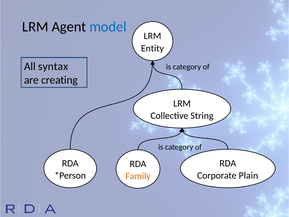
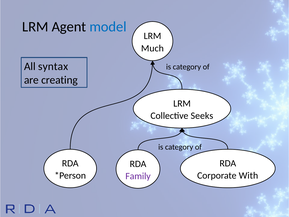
Entity: Entity -> Much
String: String -> Seeks
Plain: Plain -> With
Family colour: orange -> purple
